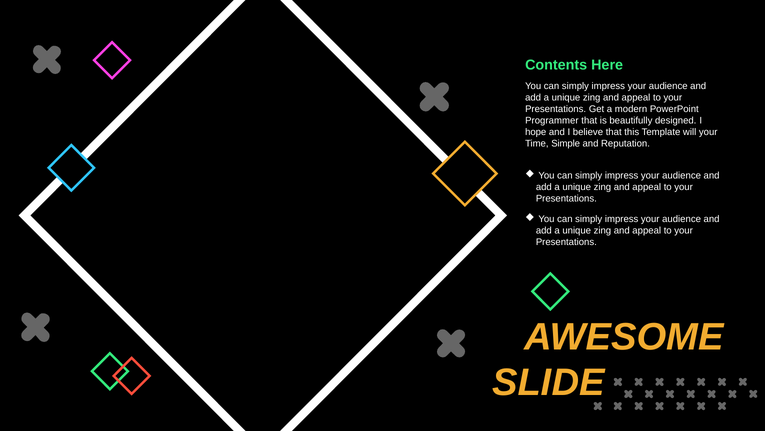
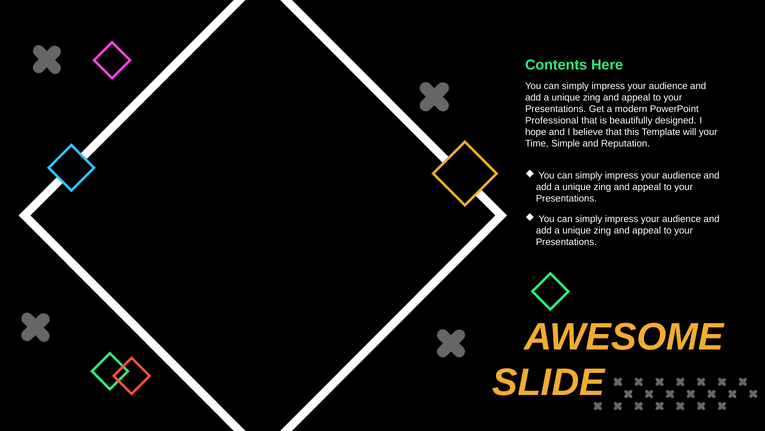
Programmer: Programmer -> Professional
